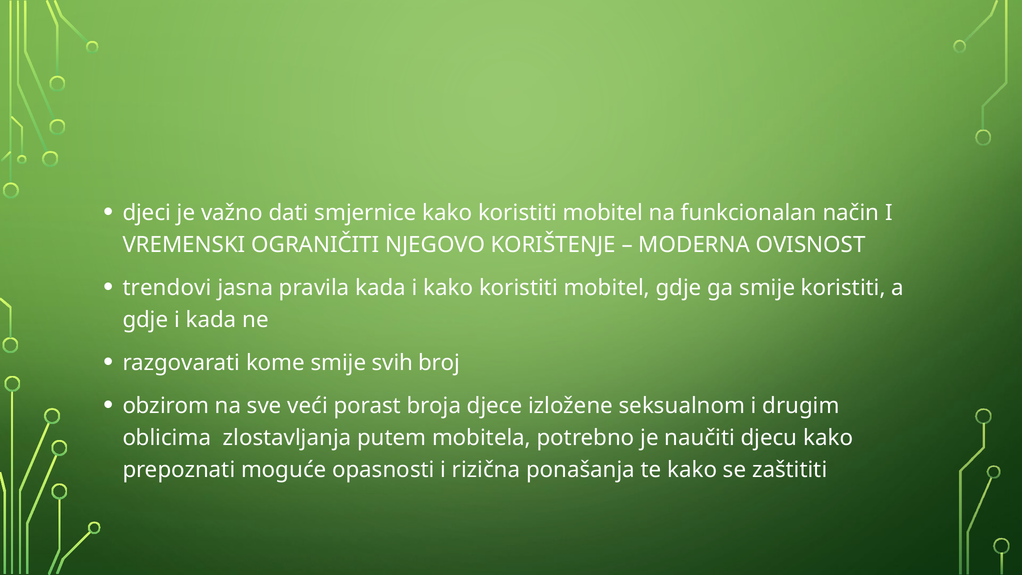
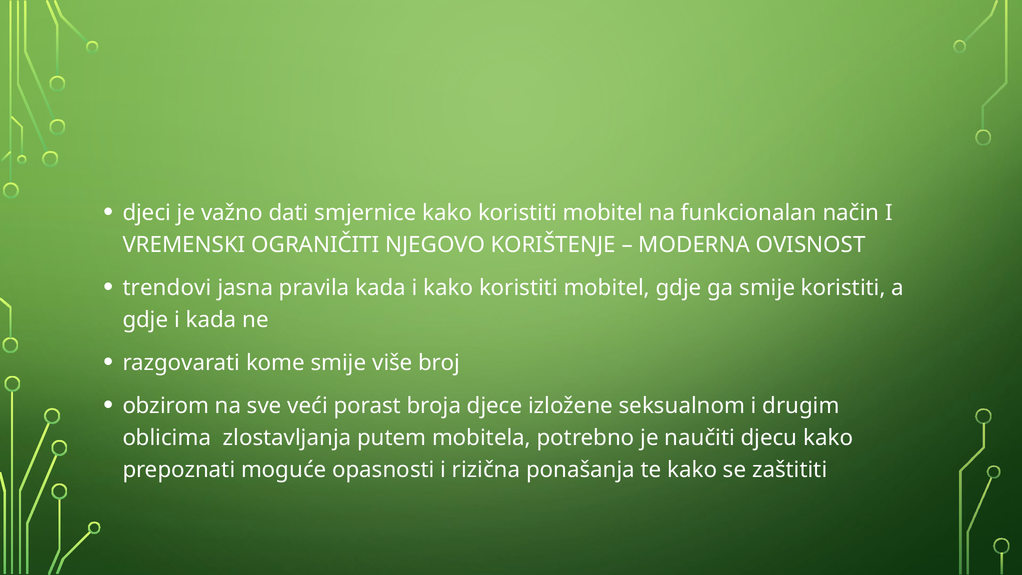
svih: svih -> više
